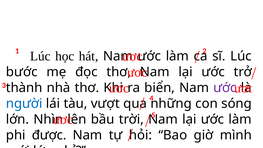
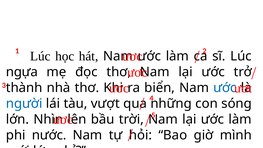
bước: bước -> ngựa
ước at (225, 88) colour: purple -> blue
được: được -> nước
